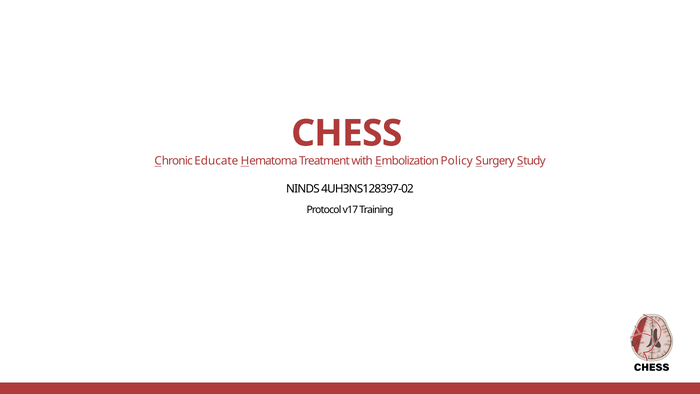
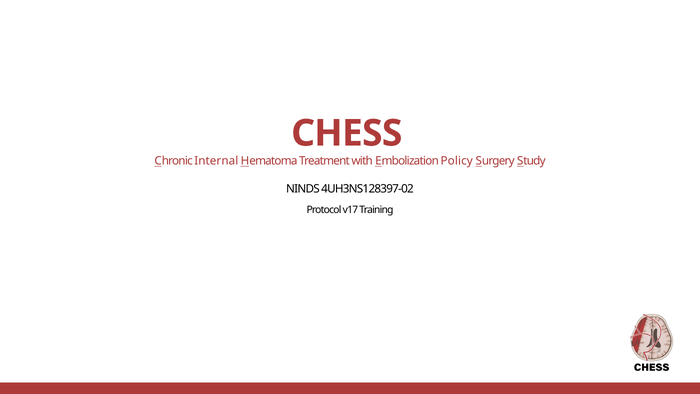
Educate: Educate -> Internal
